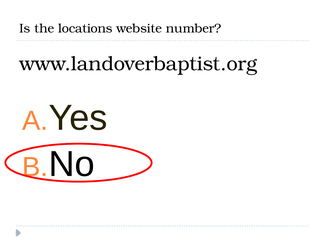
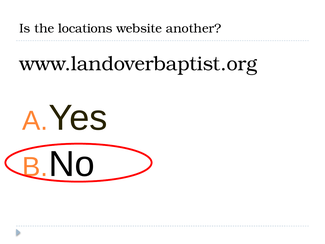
number: number -> another
